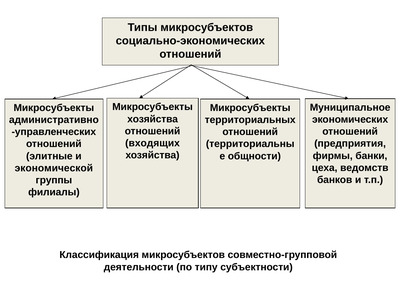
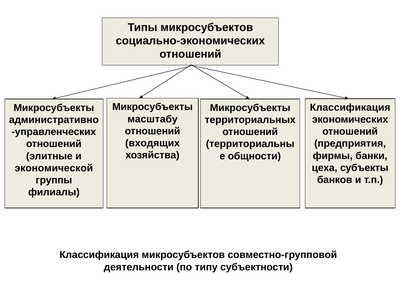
Муниципальное at (350, 108): Муниципальное -> Классификация
хозяйства at (153, 119): хозяйства -> масштабу
ведомств: ведомств -> субъекты
